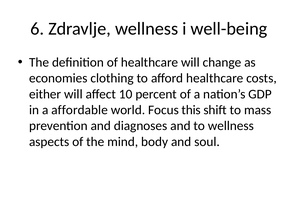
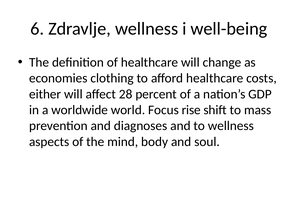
10: 10 -> 28
affordable: affordable -> worldwide
this: this -> rise
